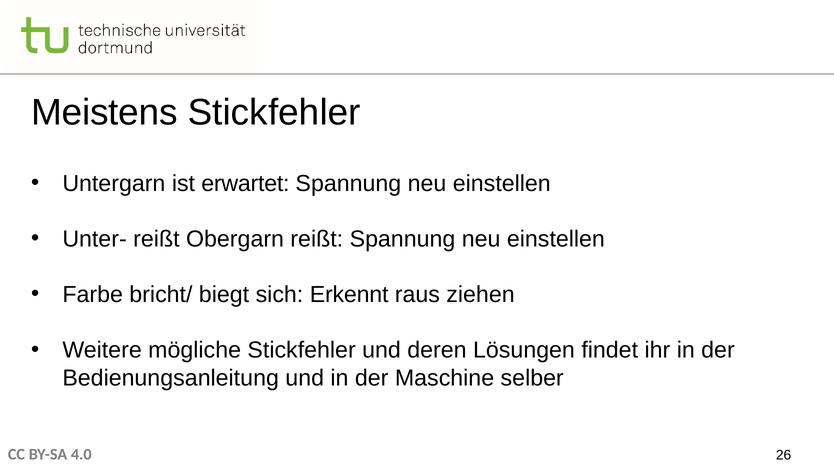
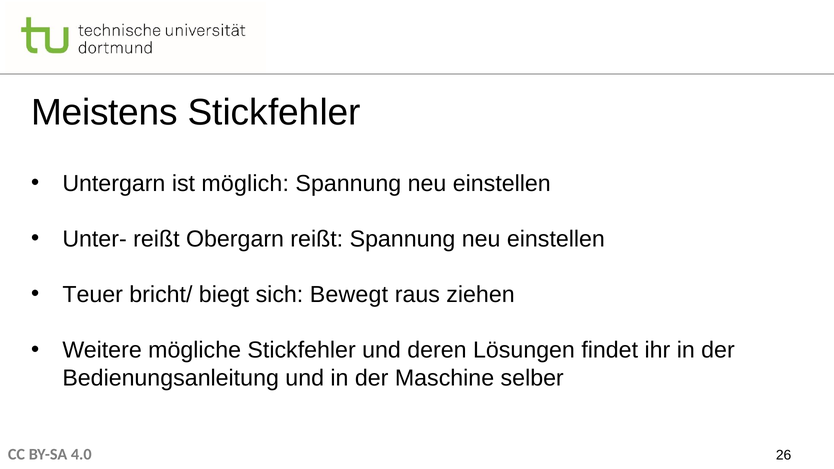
erwartet: erwartet -> möglich
Farbe: Farbe -> Teuer
Erkennt: Erkennt -> Bewegt
